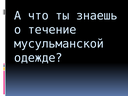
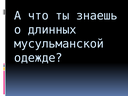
течение: течение -> длинных
